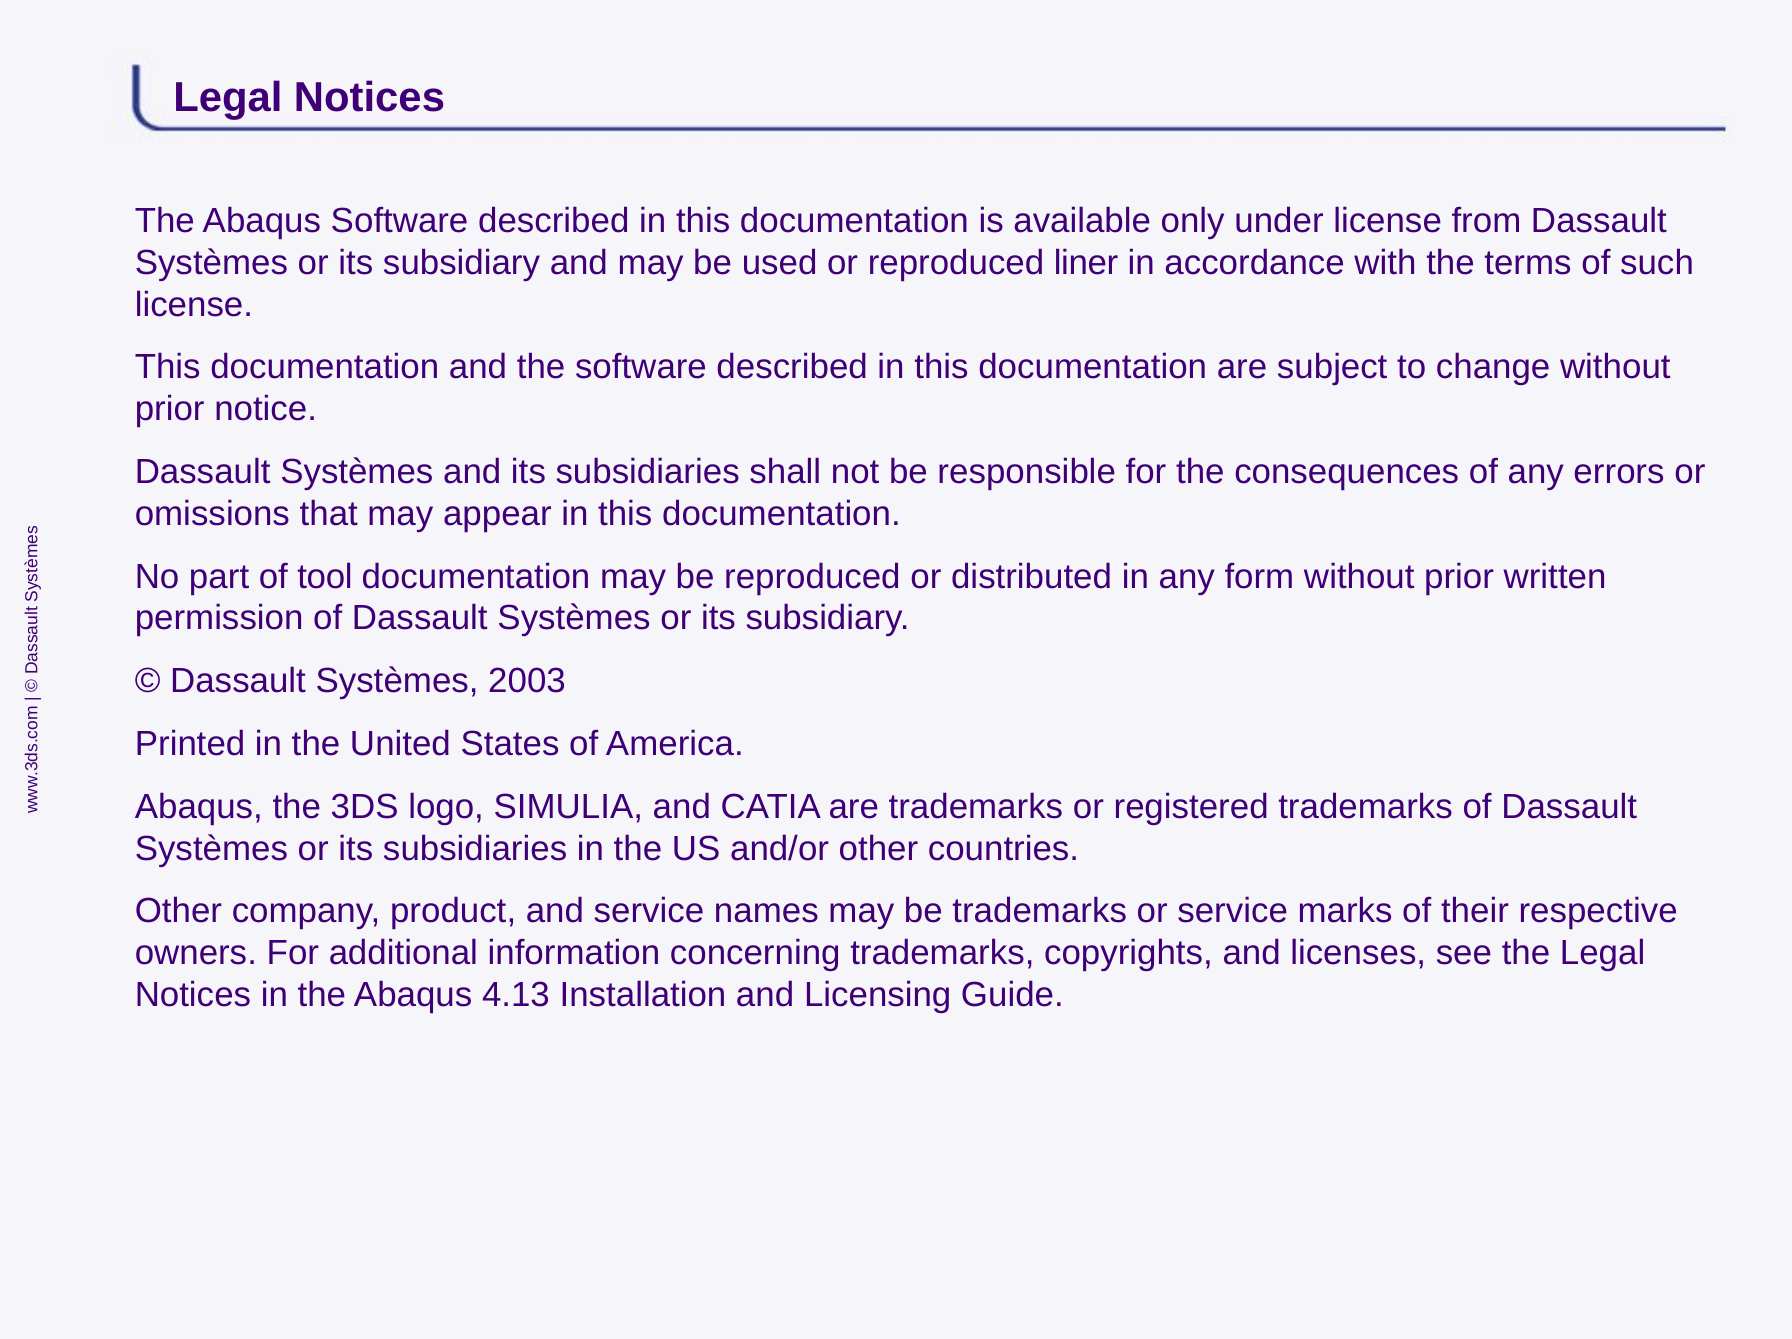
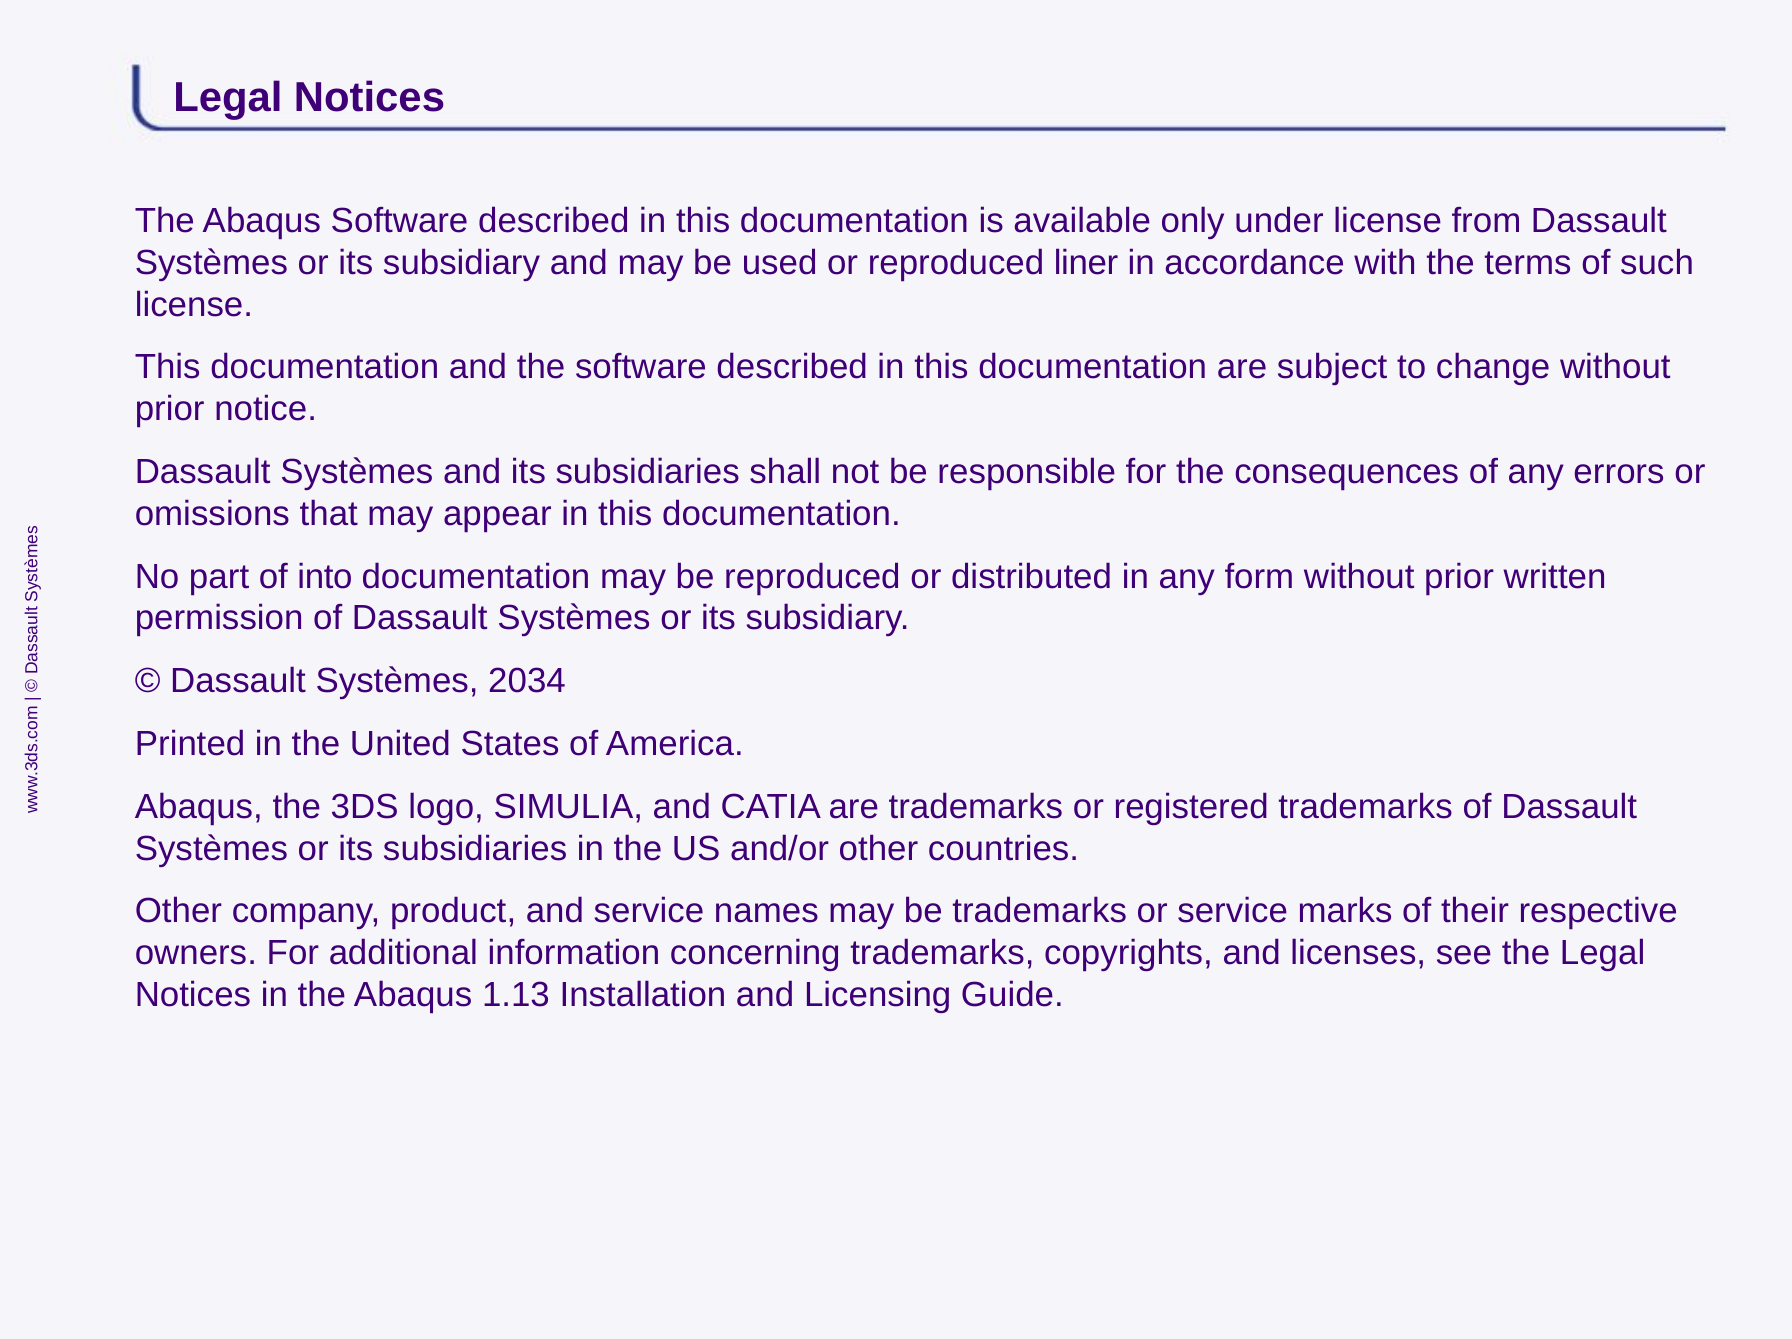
tool: tool -> into
2003: 2003 -> 2034
4.13: 4.13 -> 1.13
